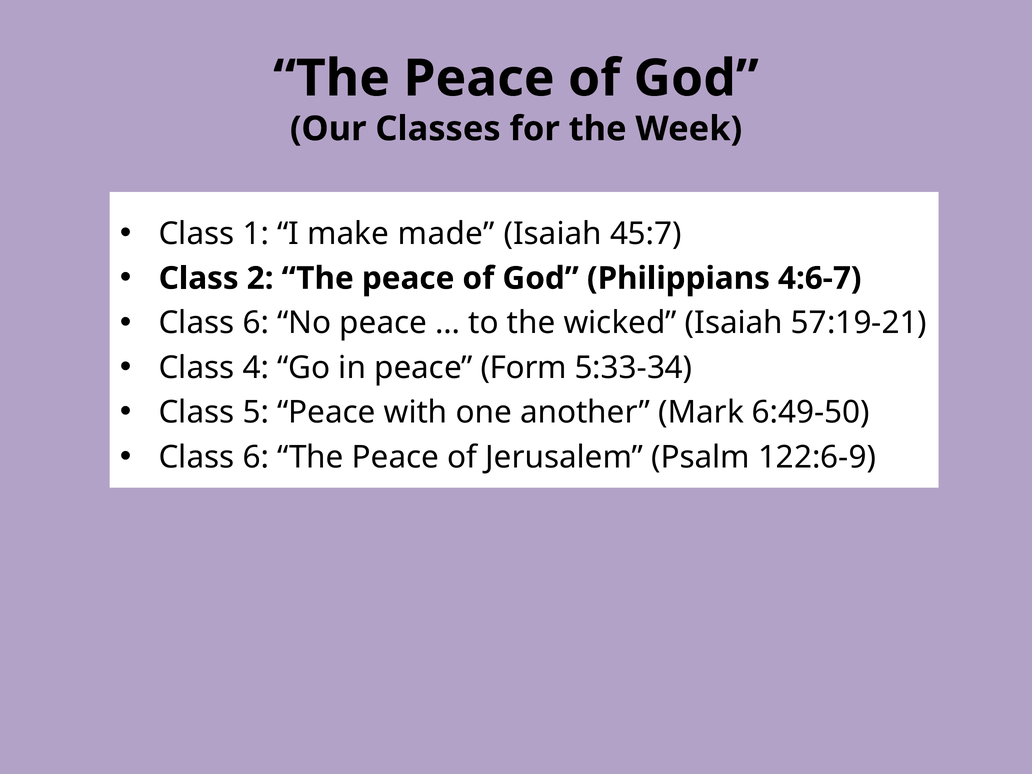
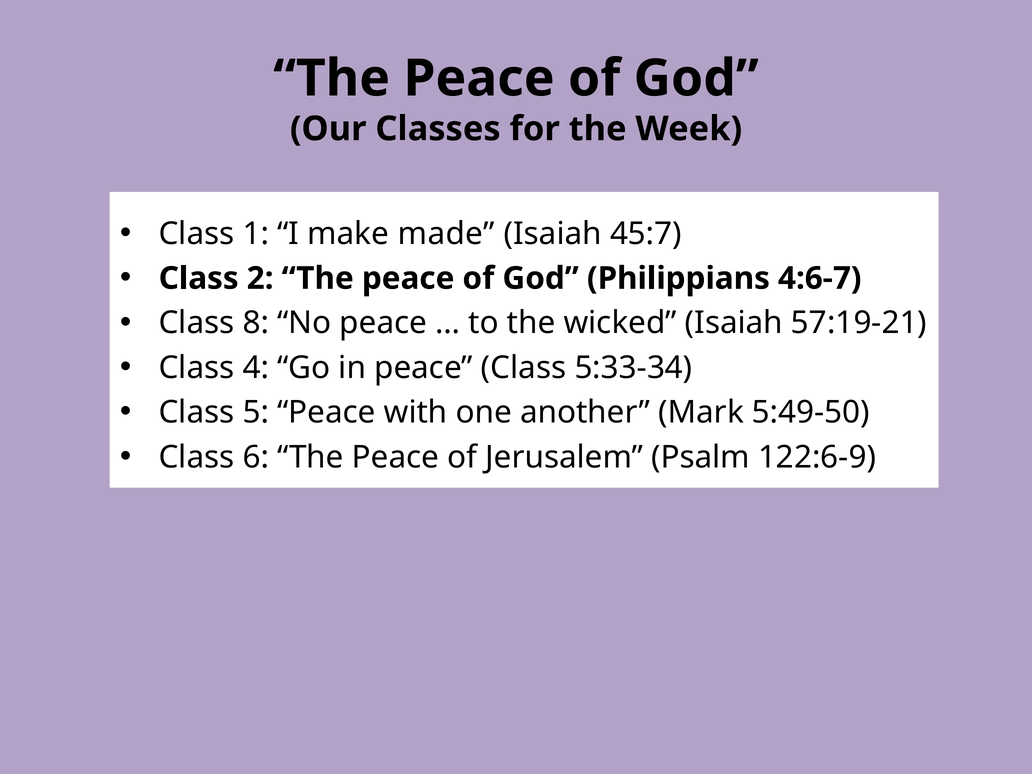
6 at (256, 323): 6 -> 8
peace Form: Form -> Class
6:49-50: 6:49-50 -> 5:49-50
